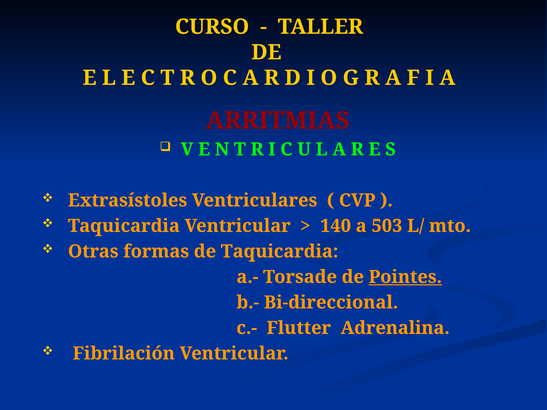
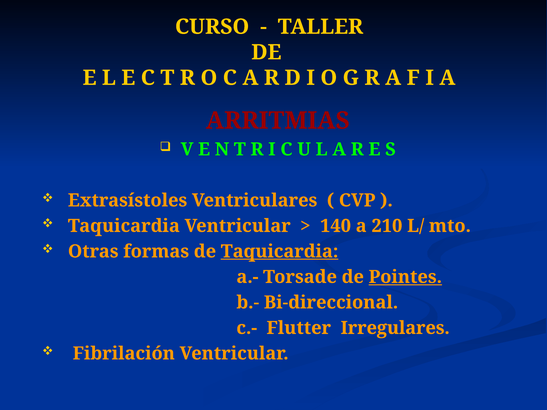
503: 503 -> 210
Taquicardia at (280, 252) underline: none -> present
Adrenalina: Adrenalina -> Irregulares
